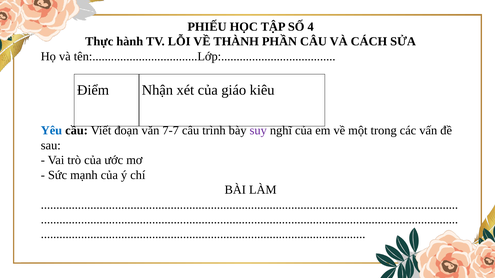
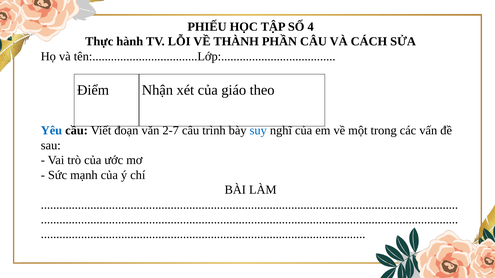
kiêu: kiêu -> theo
7-7: 7-7 -> 2-7
suy colour: purple -> blue
